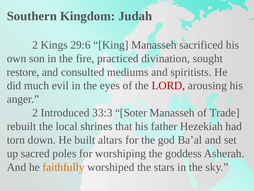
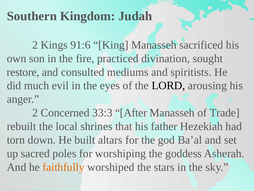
29:6: 29:6 -> 91:6
LORD colour: red -> black
Introduced: Introduced -> Concerned
Soter: Soter -> After
